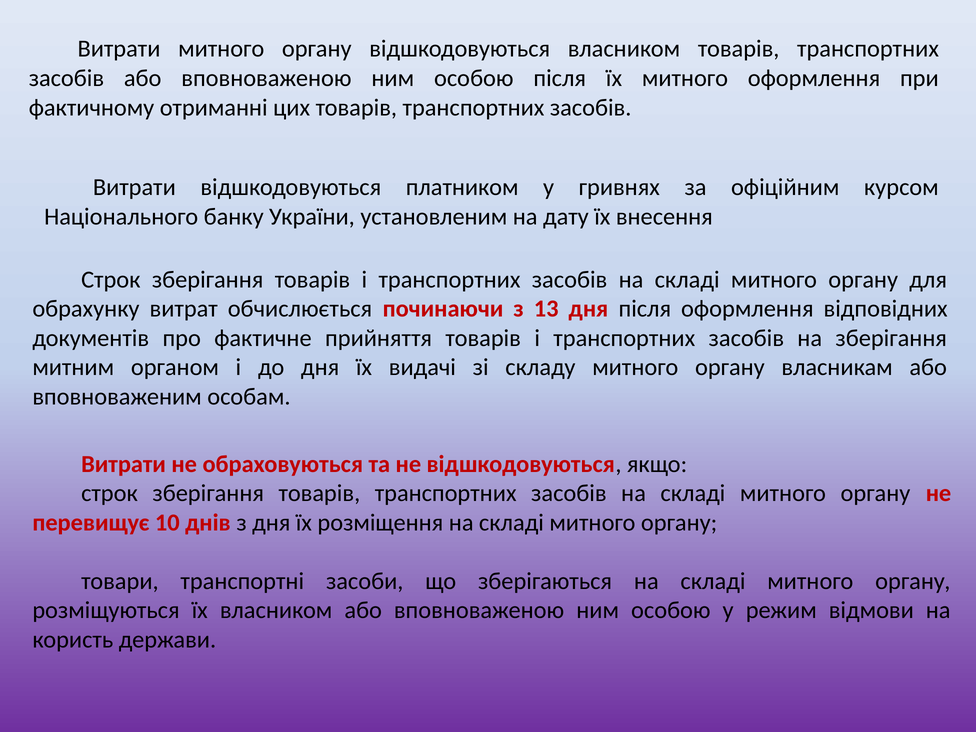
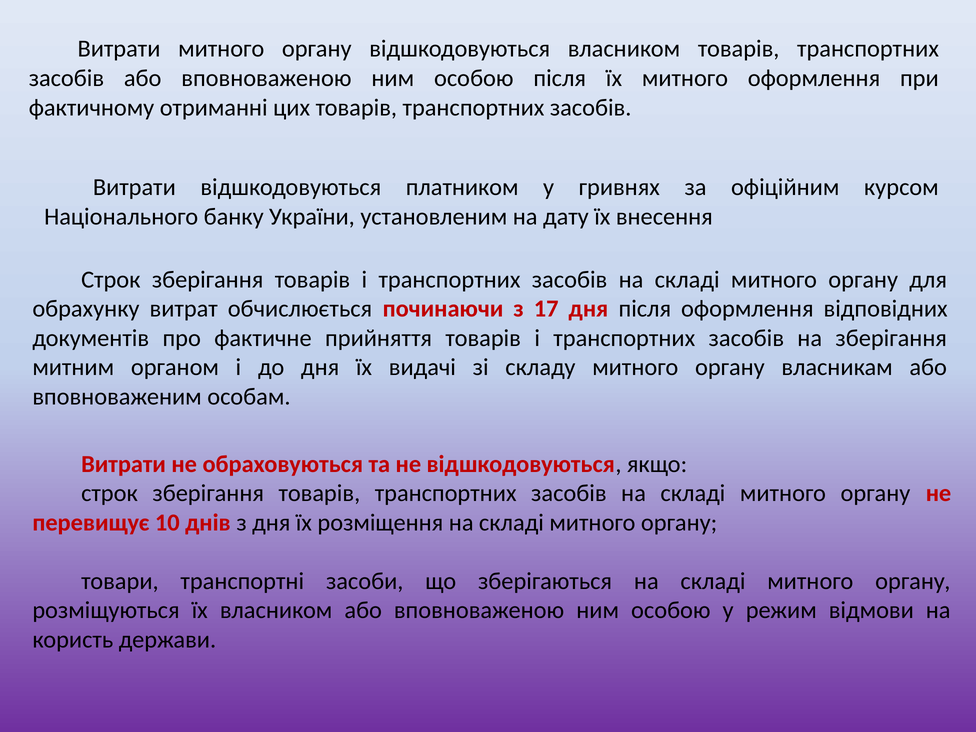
13: 13 -> 17
